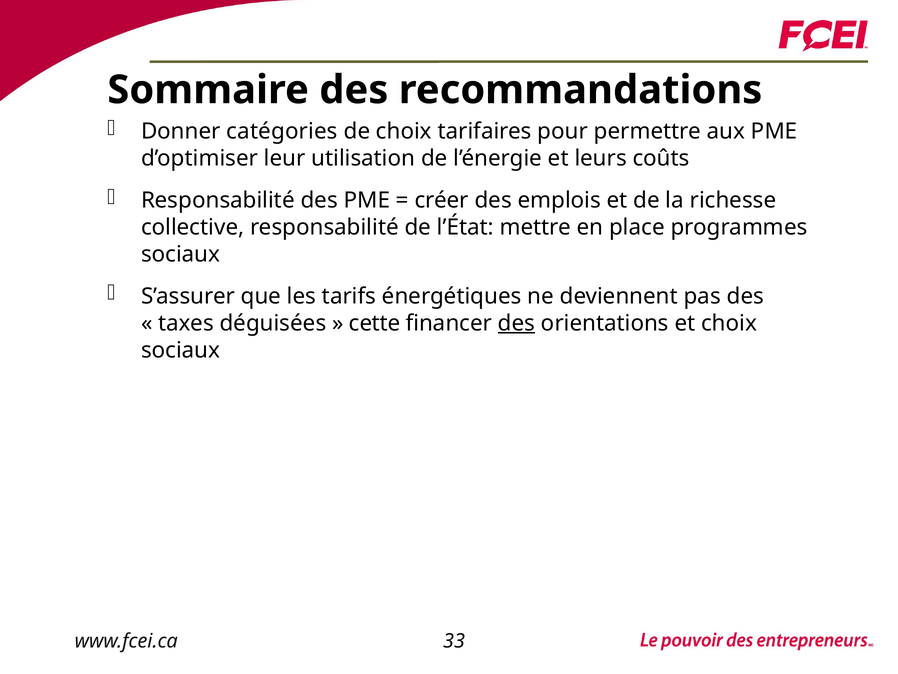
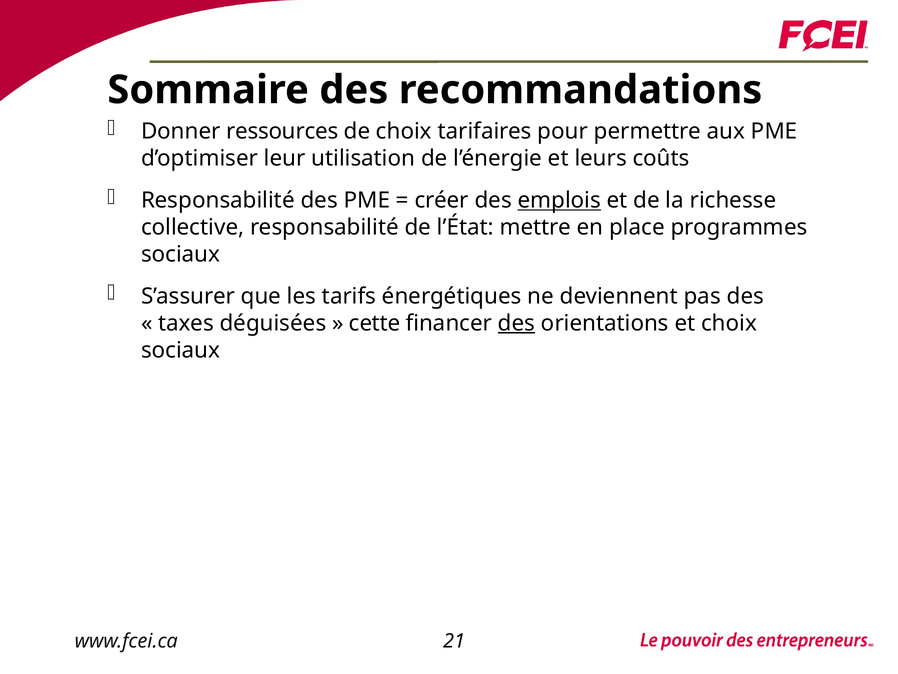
catégories: catégories -> ressources
emplois underline: none -> present
33: 33 -> 21
